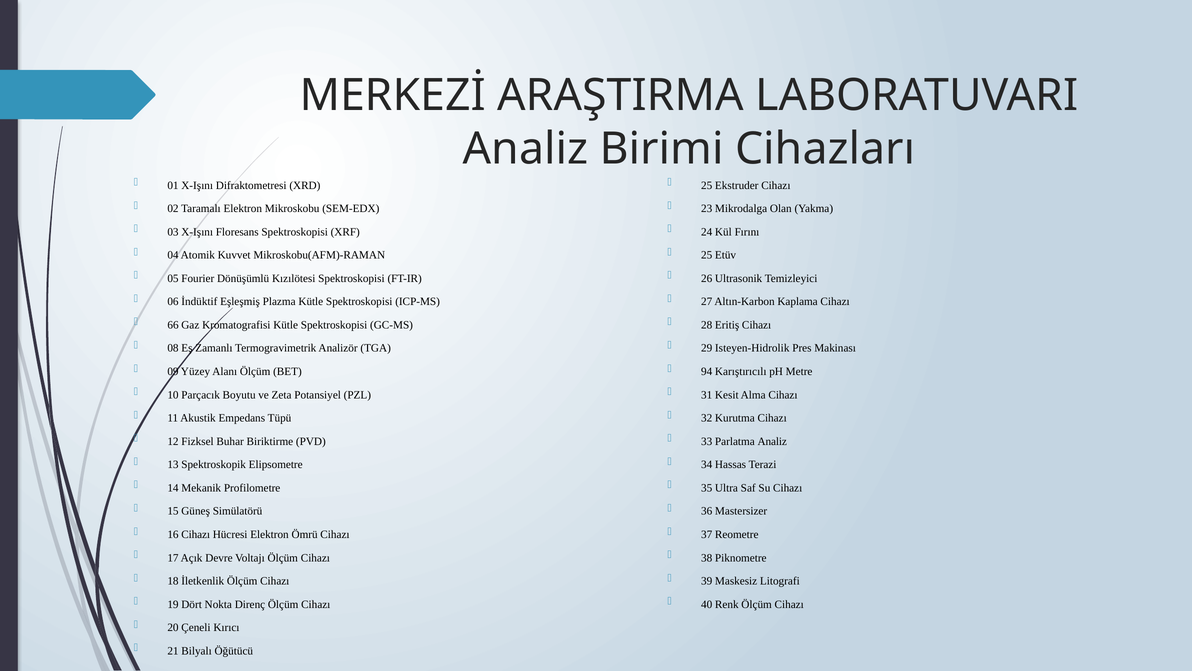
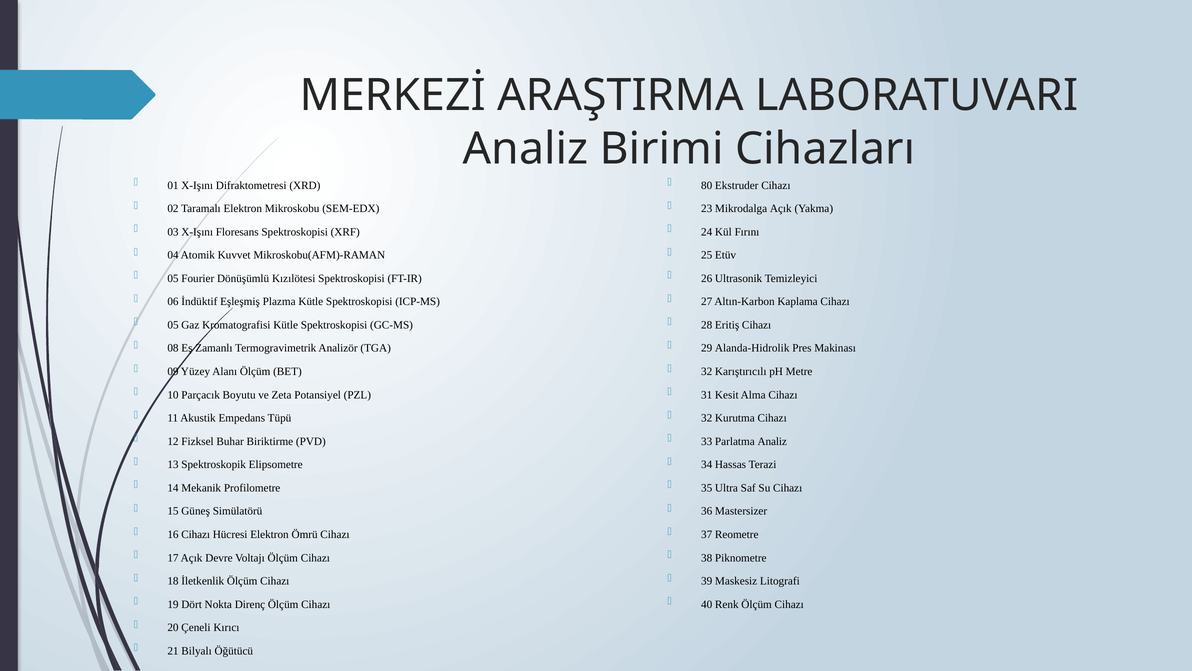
25 at (707, 185): 25 -> 80
Mikrodalga Olan: Olan -> Açık
66 at (173, 325): 66 -> 05
Isteyen-Hidrolik: Isteyen-Hidrolik -> Alanda-Hidrolik
94 at (707, 371): 94 -> 32
